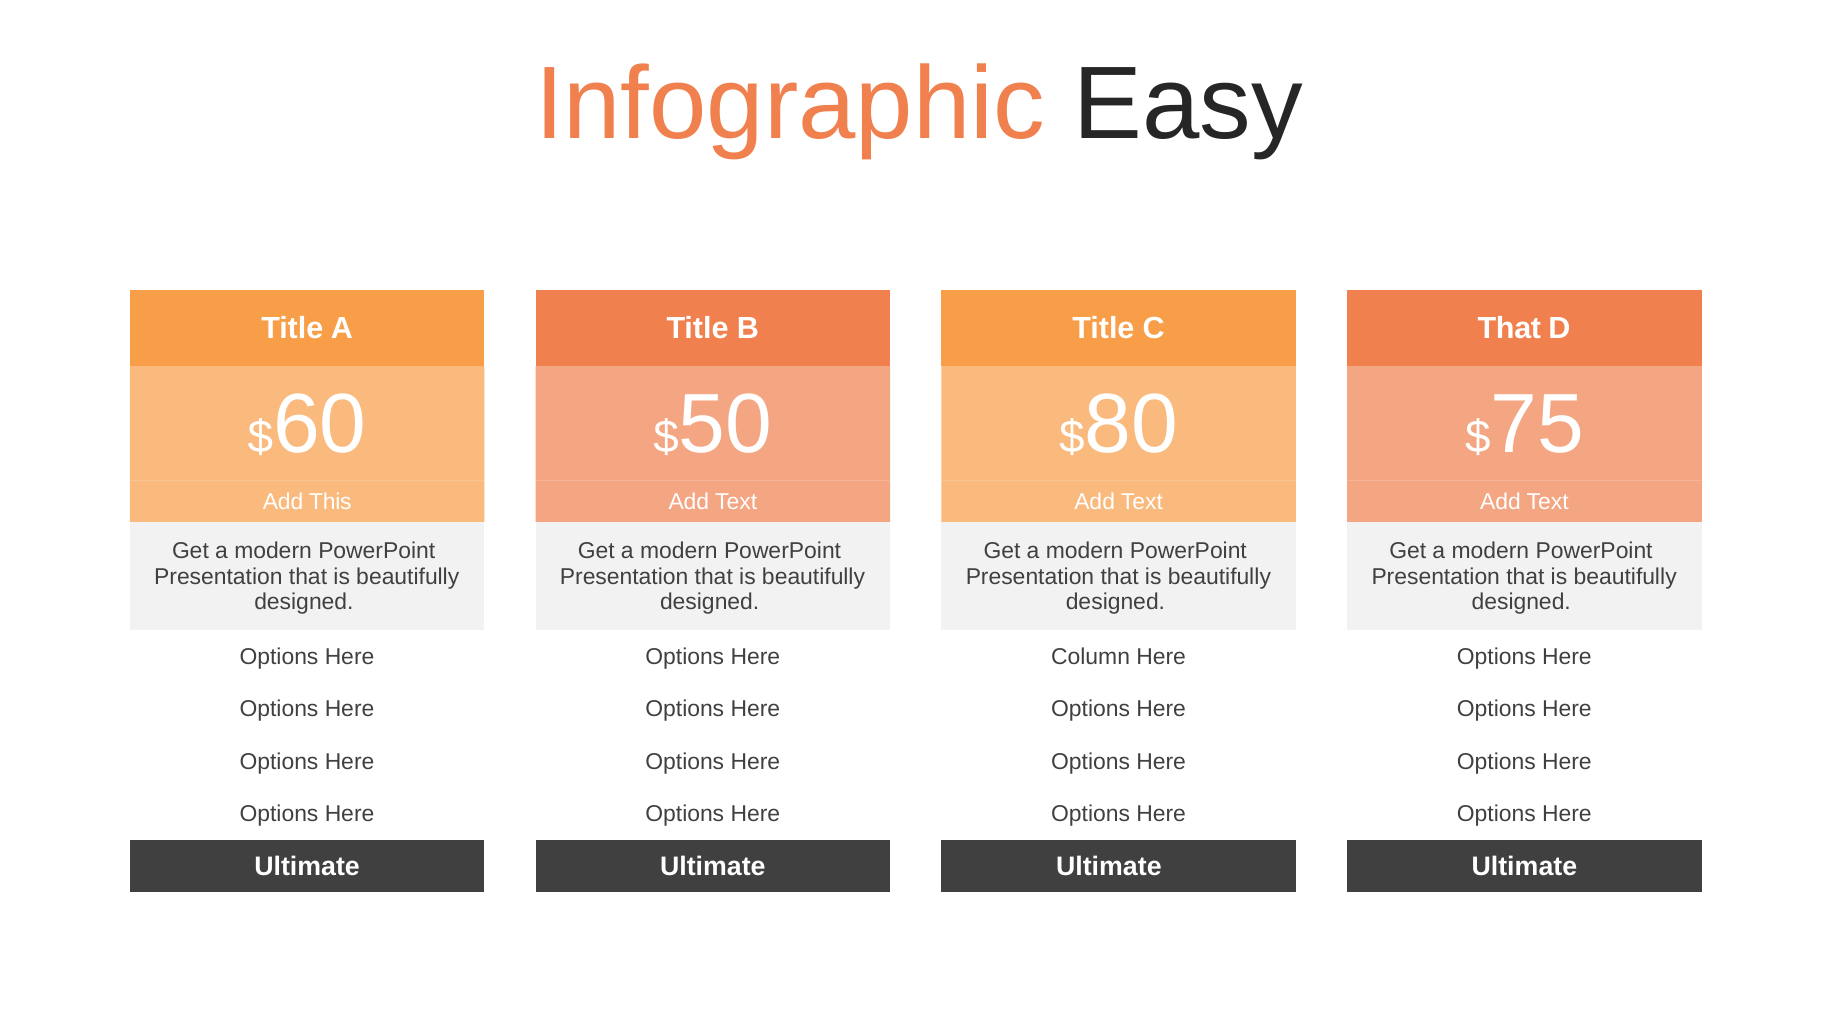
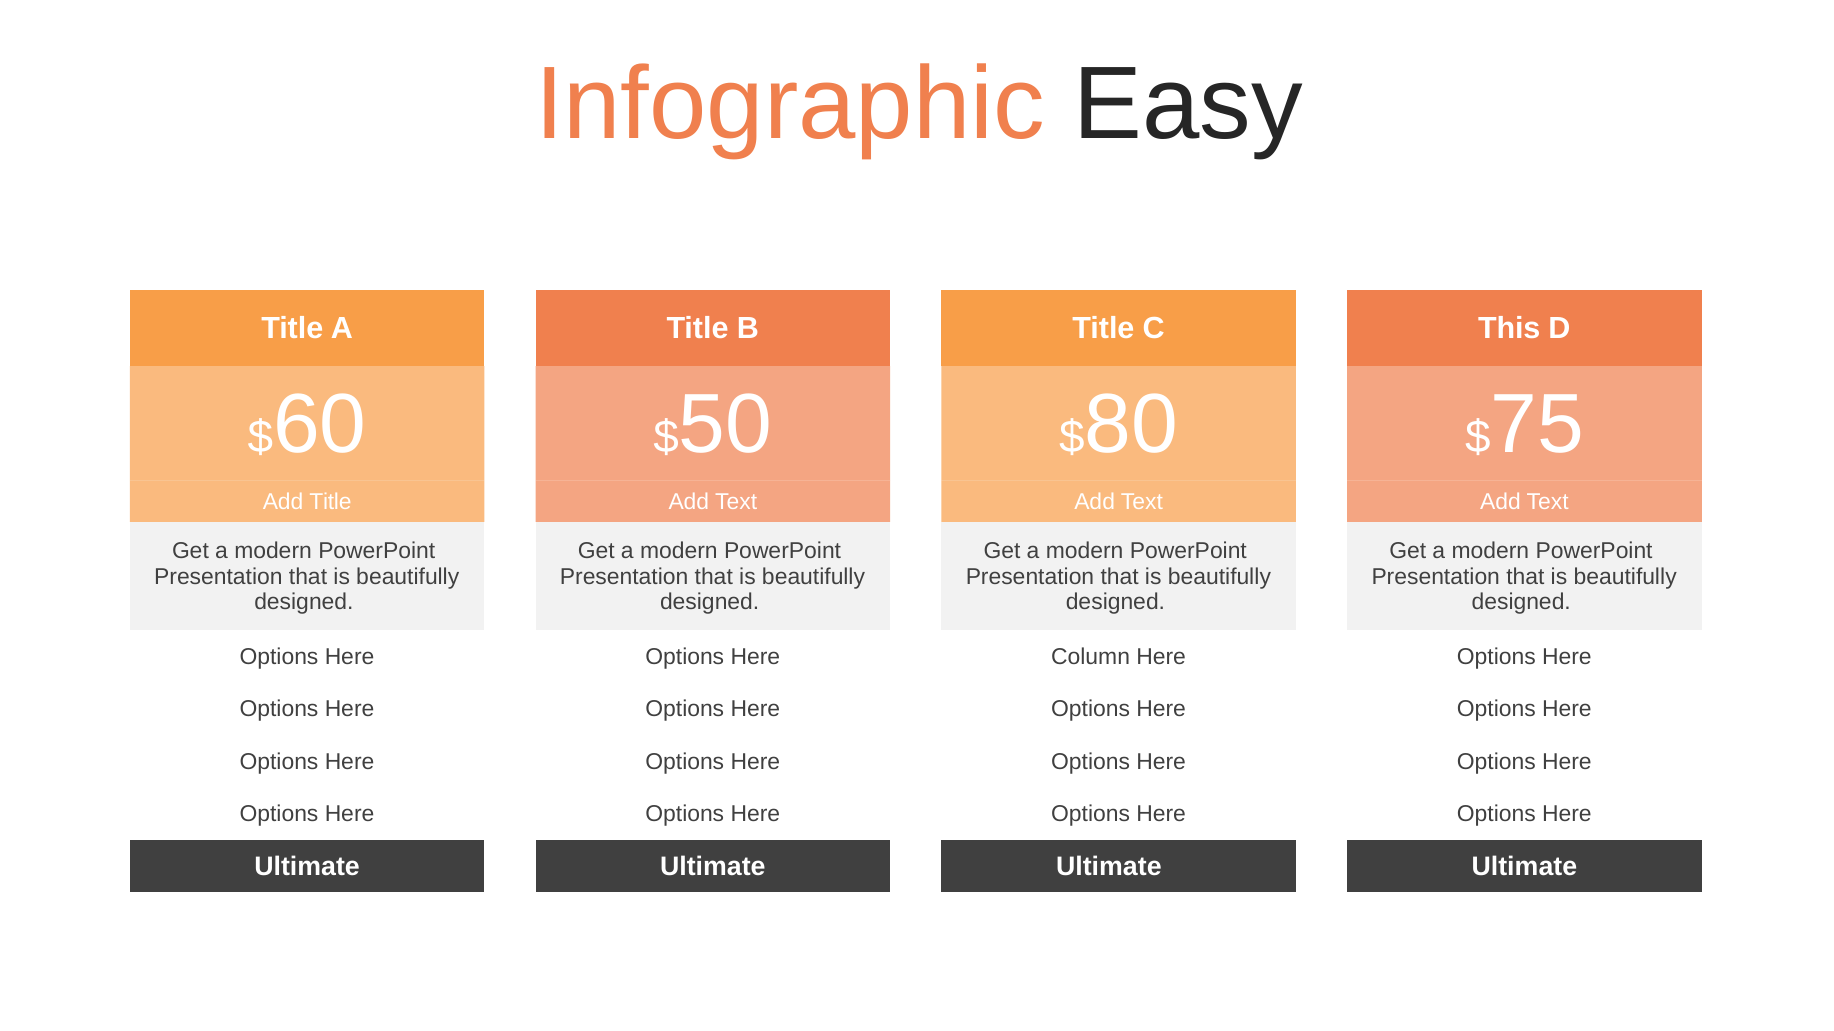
That at (1509, 329): That -> This
Add This: This -> Title
